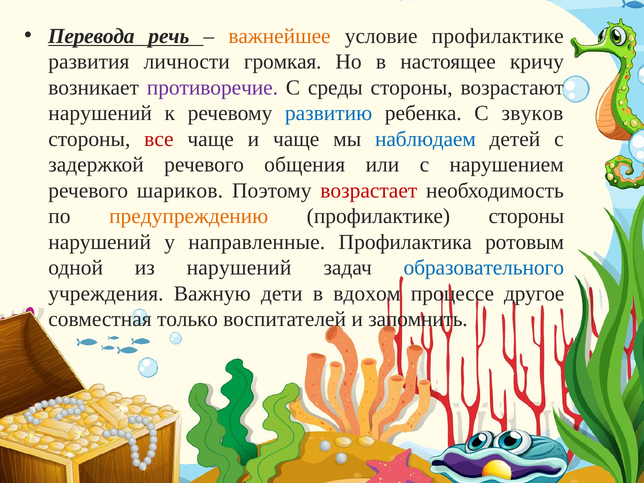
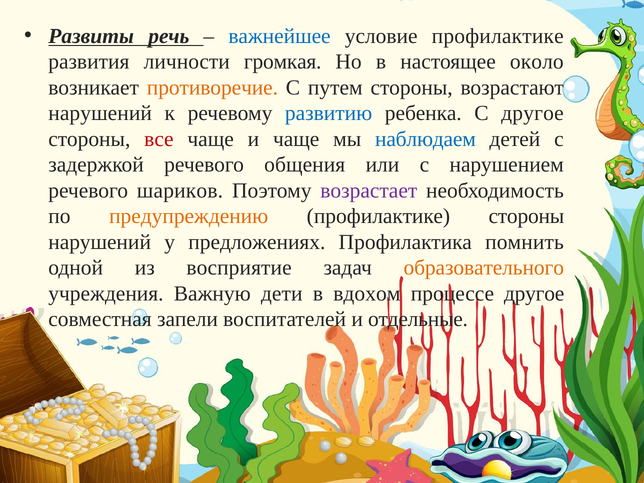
Перевода: Перевода -> Развиты
важнейшее colour: orange -> blue
кричу: кричу -> около
противоречие colour: purple -> orange
среды: среды -> путем
С звуков: звуков -> другое
возрастает colour: red -> purple
направленные: направленные -> предложениях
ротовым: ротовым -> помнить
из нарушений: нарушений -> восприятие
образовательного colour: blue -> orange
только: только -> запели
запомнить: запомнить -> отдельные
